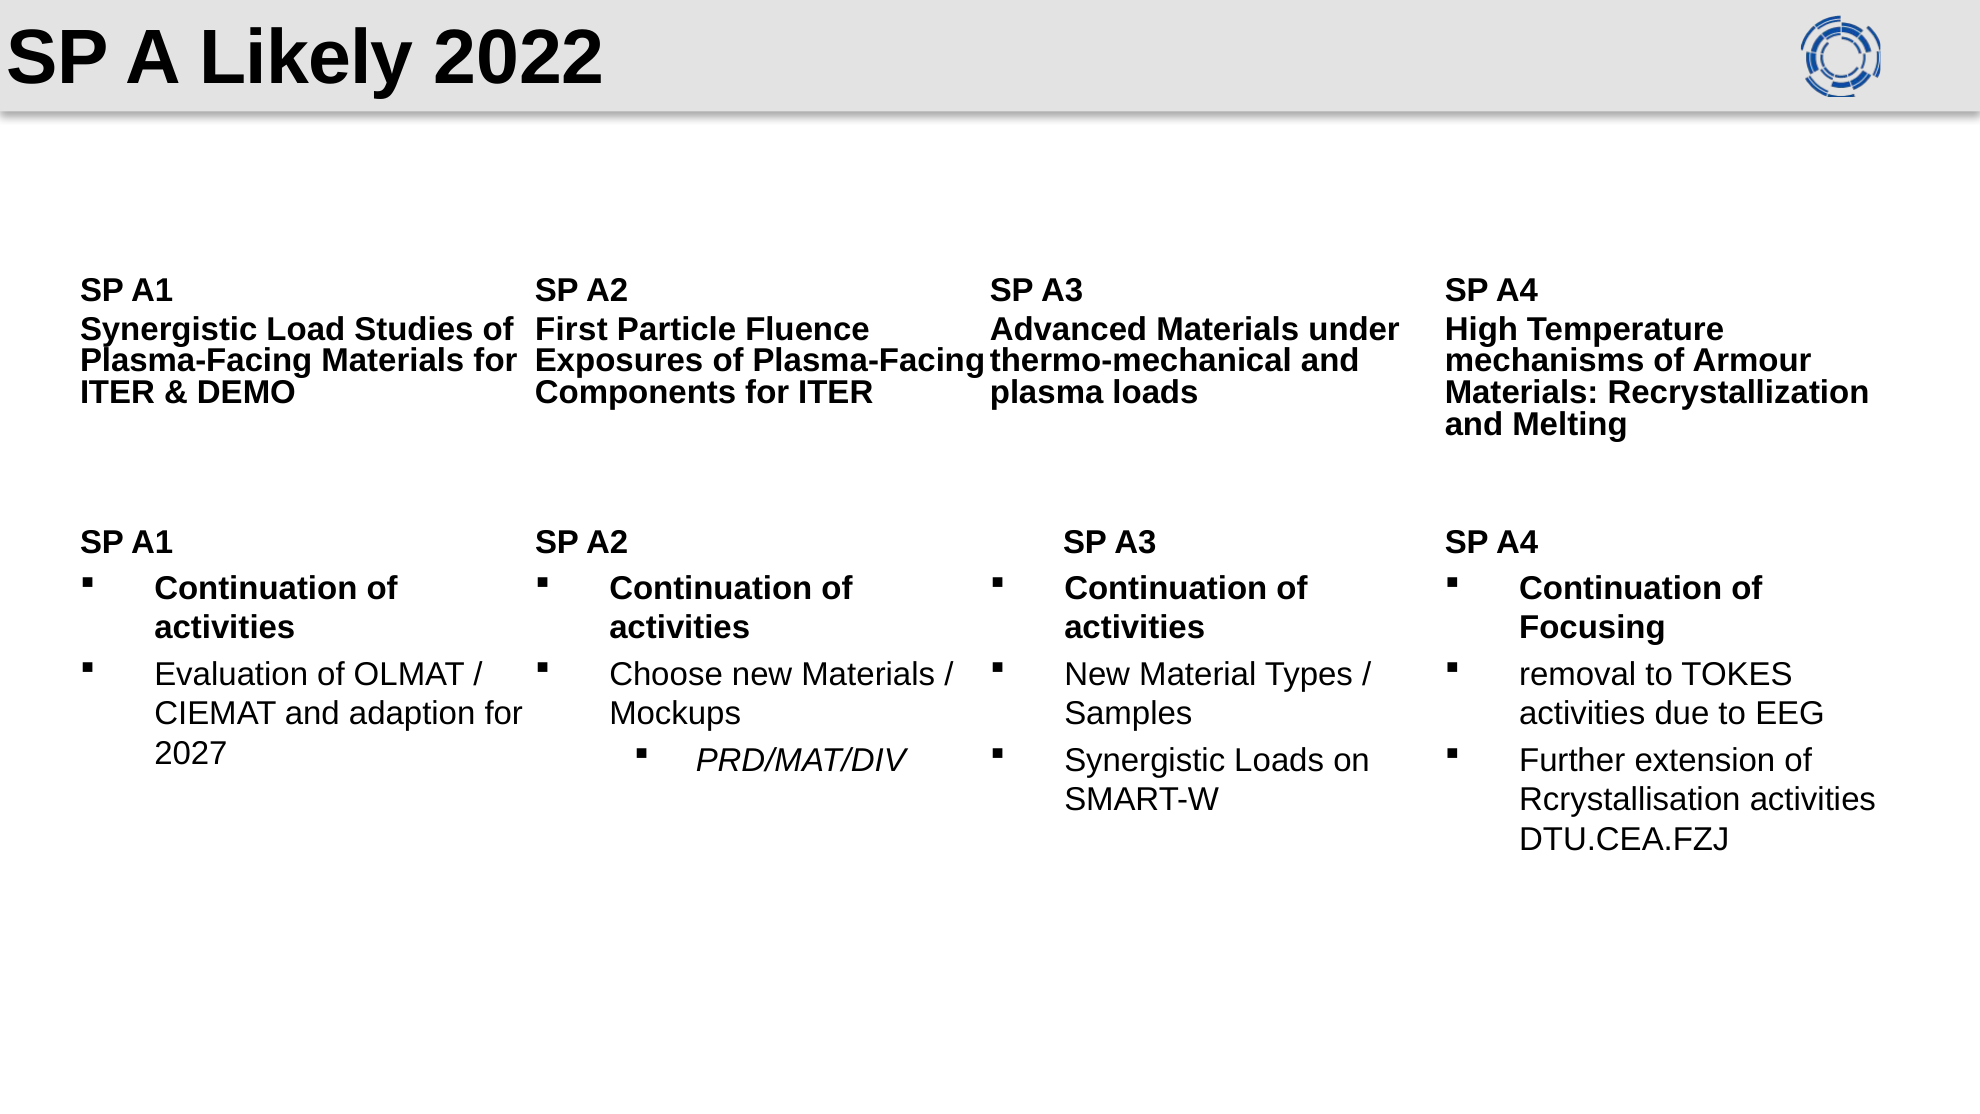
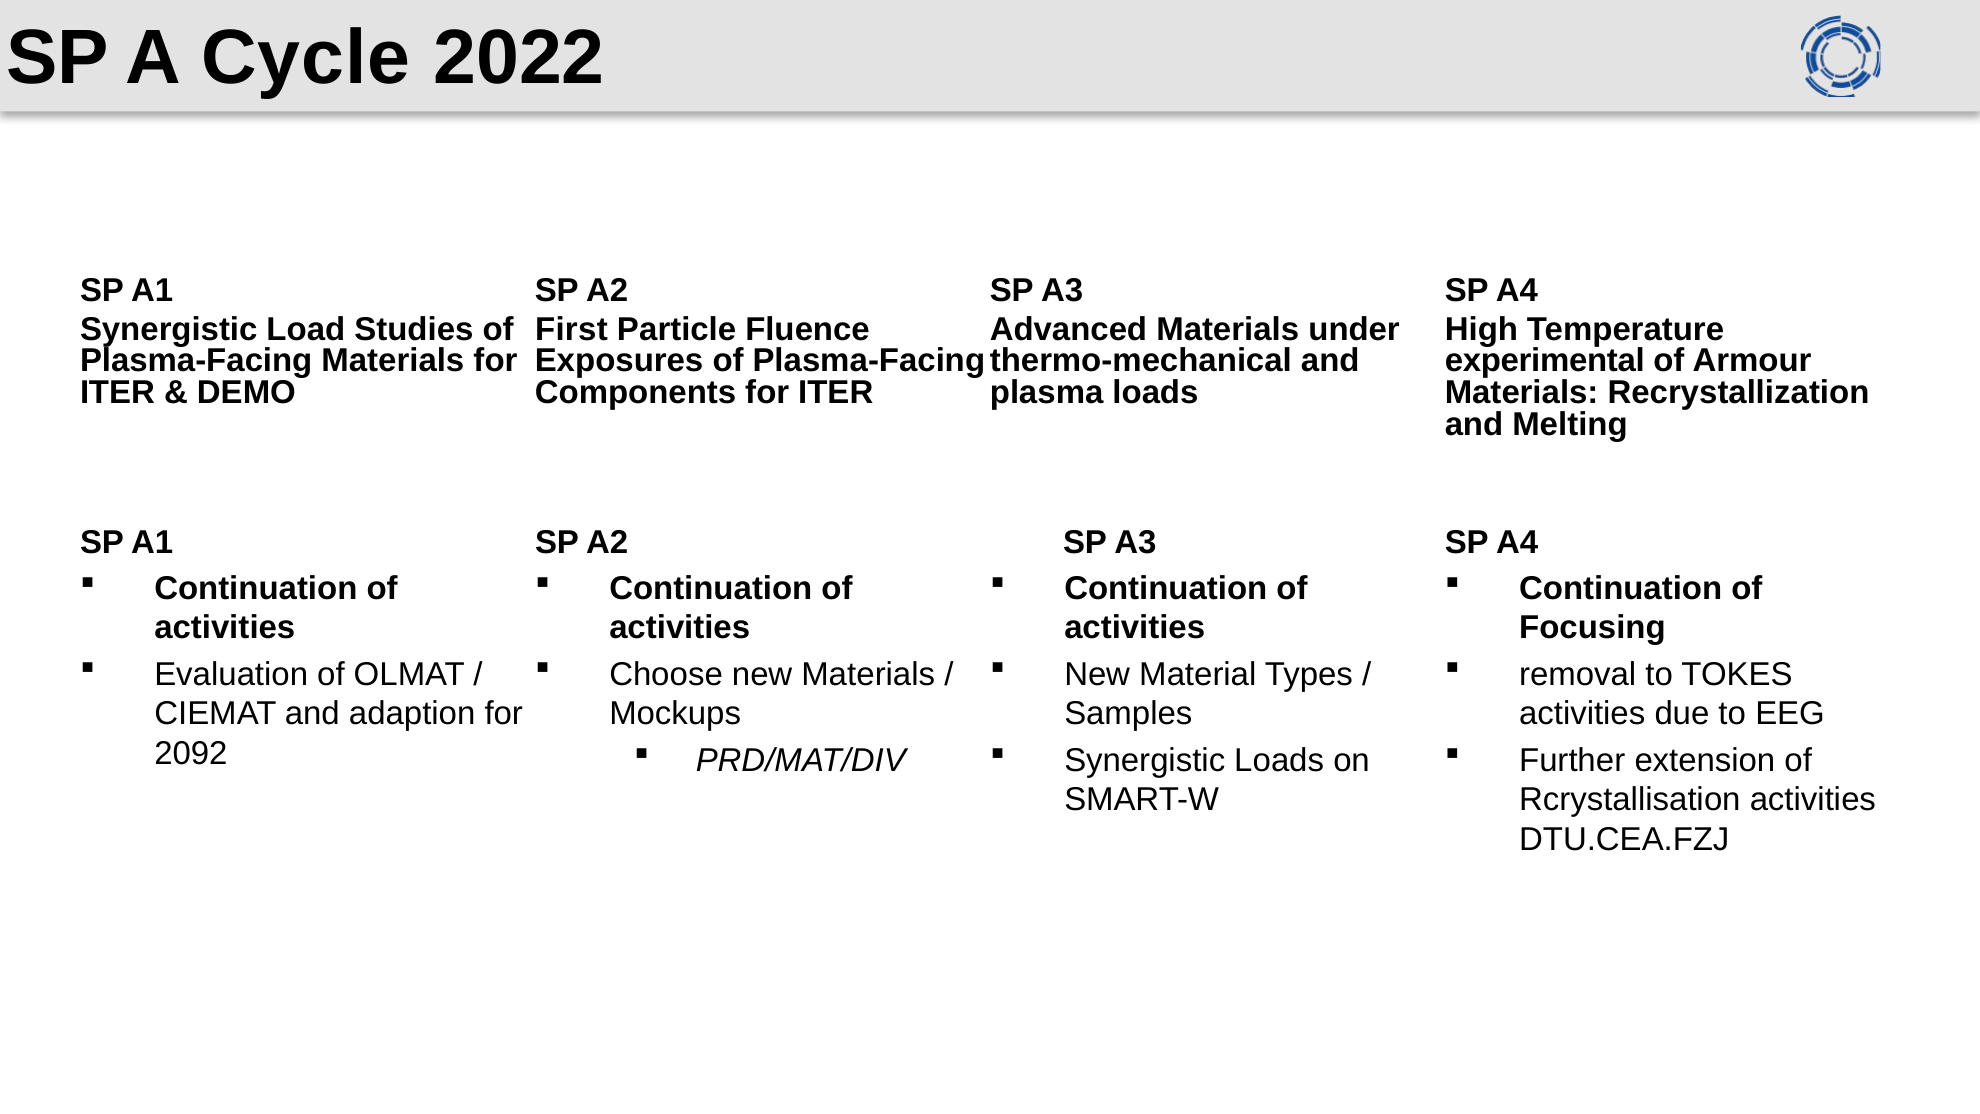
Likely: Likely -> Cycle
mechanisms: mechanisms -> experimental
2027: 2027 -> 2092
